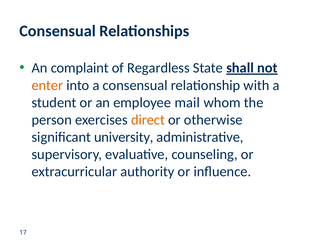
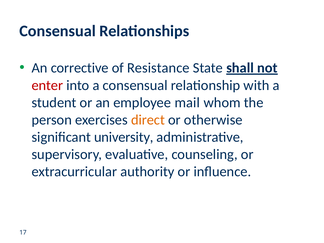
complaint: complaint -> corrective
Regardless: Regardless -> Resistance
enter colour: orange -> red
